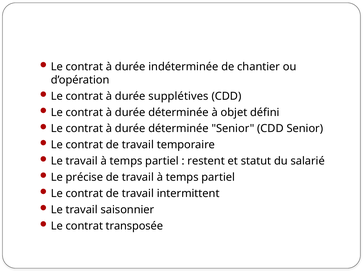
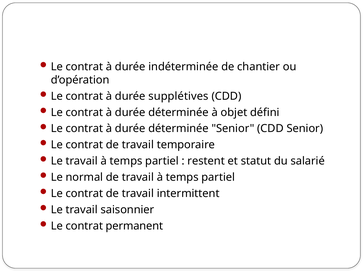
précise: précise -> normal
transposée: transposée -> permanent
